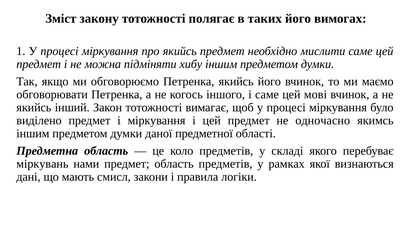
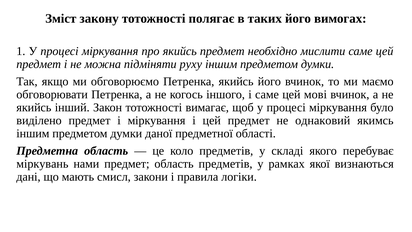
хибу: хибу -> руху
одночасно: одночасно -> однаковий
